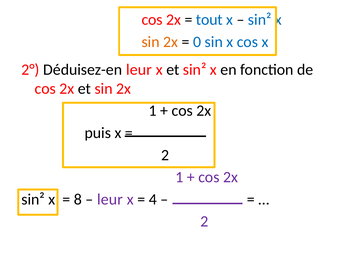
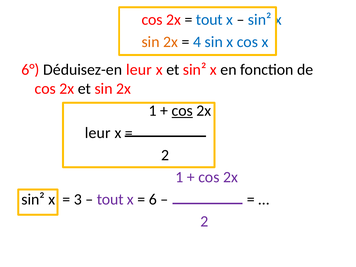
0: 0 -> 4
2°: 2° -> 6°
cos at (182, 111) underline: none -> present
puis at (98, 133): puis -> leur
8: 8 -> 3
leur at (110, 199): leur -> tout
4: 4 -> 6
